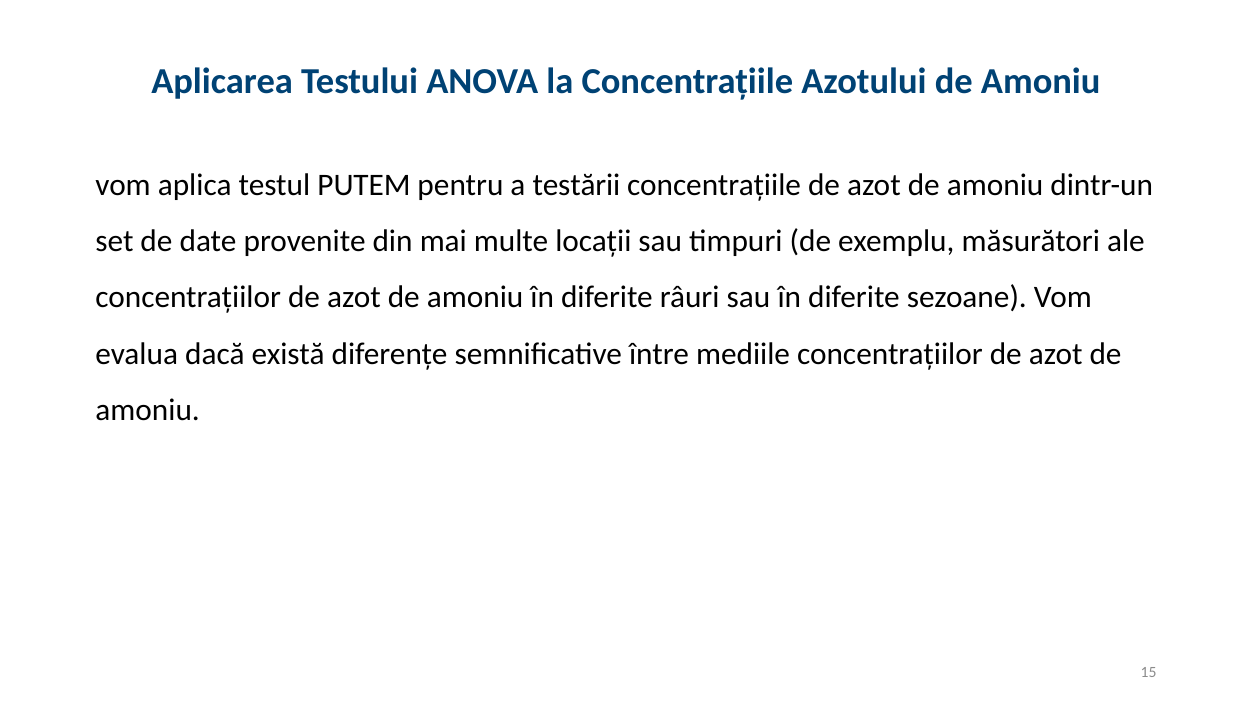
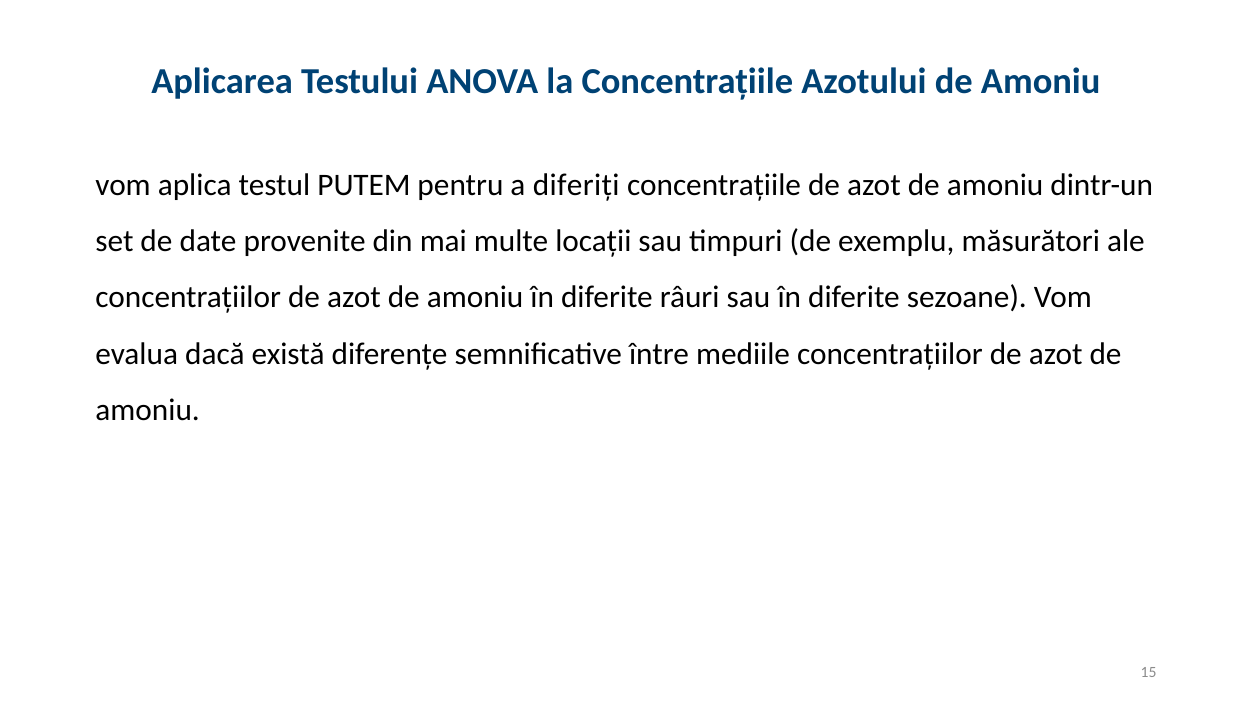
testării: testării -> diferiți
